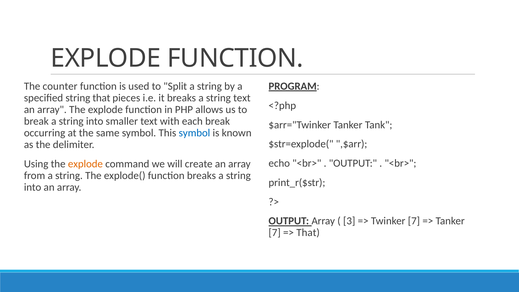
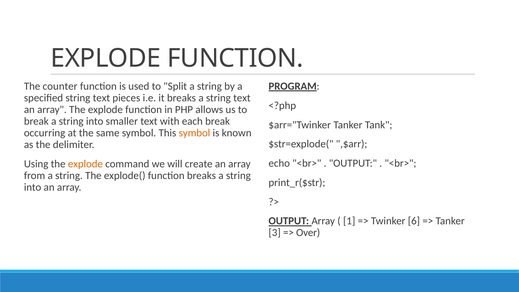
specified string that: that -> text
symbol at (194, 133) colour: blue -> orange
3: 3 -> 1
Twinker 7: 7 -> 6
7 at (275, 233): 7 -> 3
That at (308, 233): That -> Over
